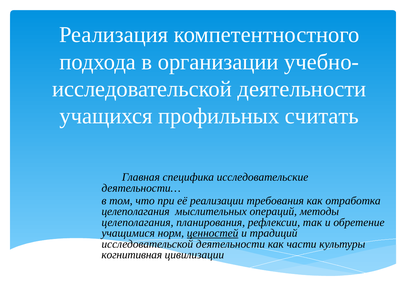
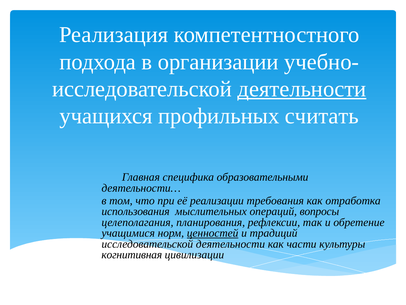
деятельности at (302, 89) underline: none -> present
исследовательские: исследовательские -> образовательными
целеполагания at (136, 211): целеполагания -> использования
методы: методы -> вопросы
